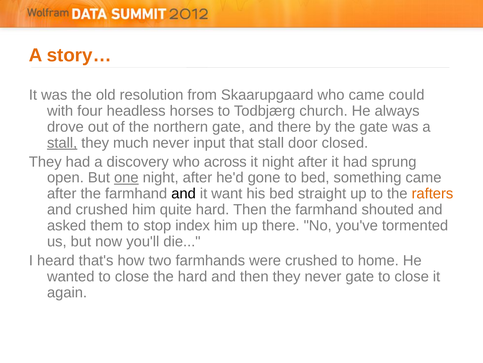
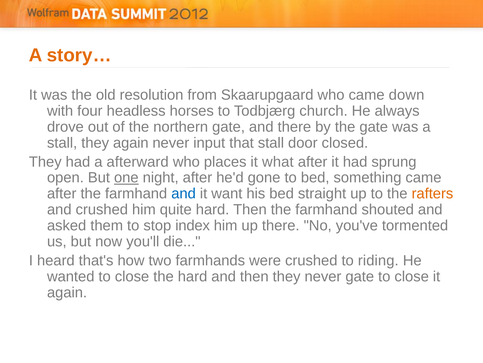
could: could -> down
stall at (62, 143) underline: present -> none
they much: much -> again
discovery: discovery -> afterward
across: across -> places
it night: night -> what
and at (184, 193) colour: black -> blue
home: home -> riding
